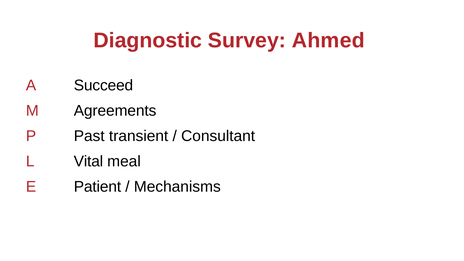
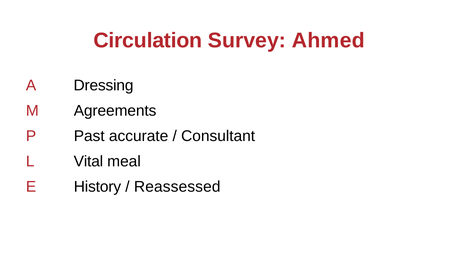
Diagnostic: Diagnostic -> Circulation
Succeed: Succeed -> Dressing
transient: transient -> accurate
Patient: Patient -> History
Mechanisms: Mechanisms -> Reassessed
